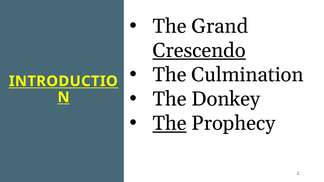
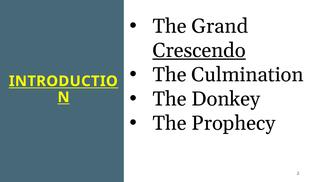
The at (170, 123) underline: present -> none
